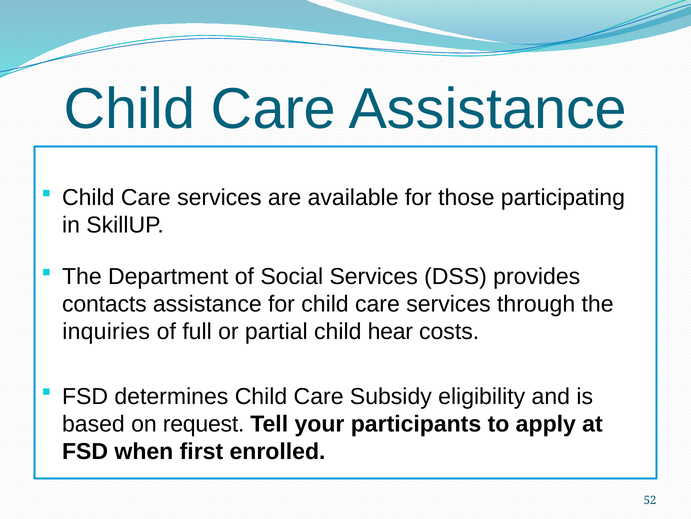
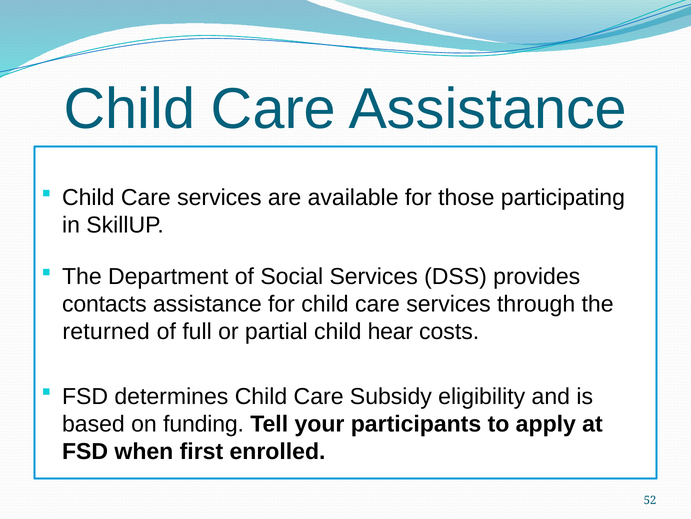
inquiries: inquiries -> returned
request: request -> funding
